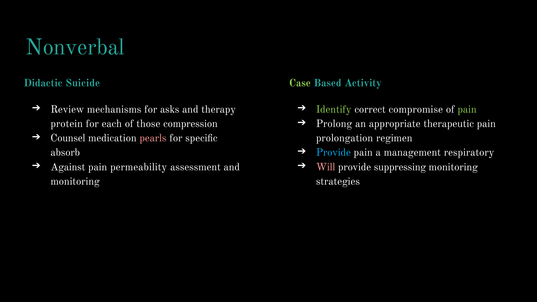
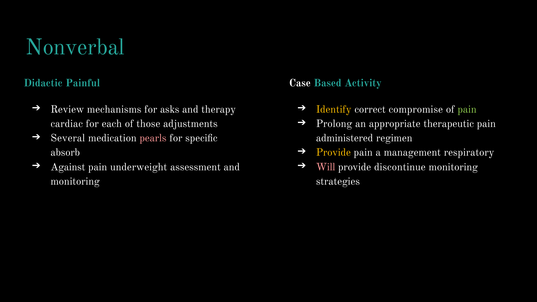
Suicide: Suicide -> Painful
Case colour: light green -> white
Identify colour: light green -> yellow
protein: protein -> cardiac
compression: compression -> adjustments
Counsel: Counsel -> Several
prolongation: prolongation -> administered
Provide at (333, 153) colour: light blue -> yellow
permeability: permeability -> underweight
suppressing: suppressing -> discontinue
